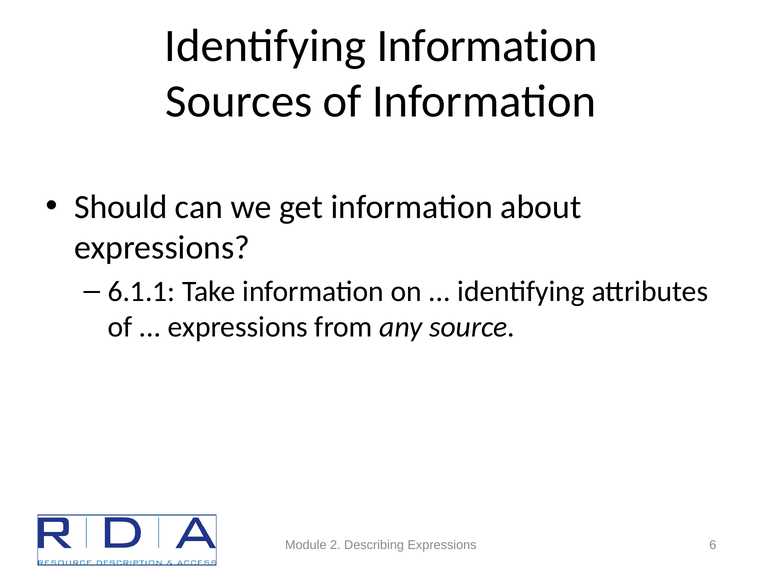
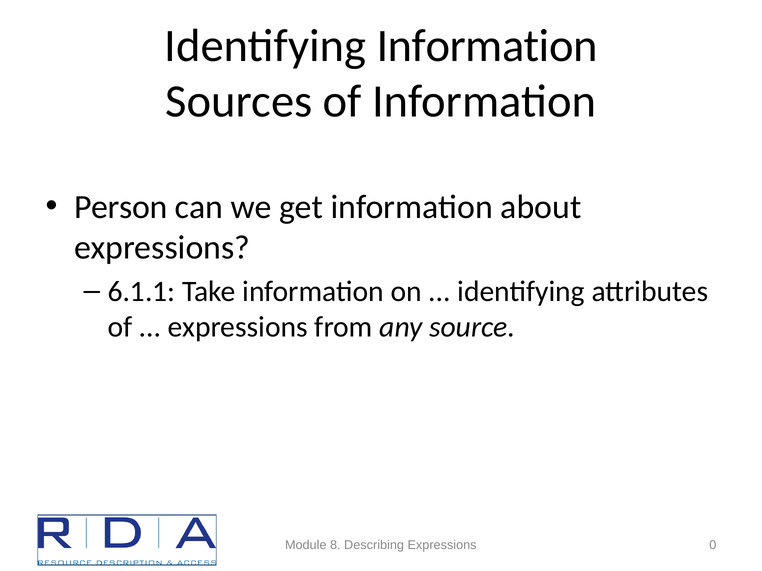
Should: Should -> Person
2: 2 -> 8
6: 6 -> 0
